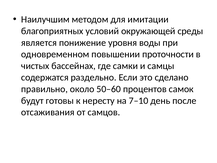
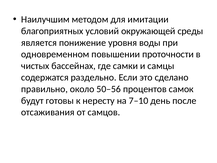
50–60: 50–60 -> 50–56
